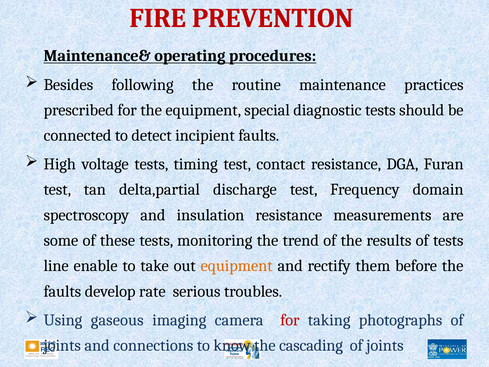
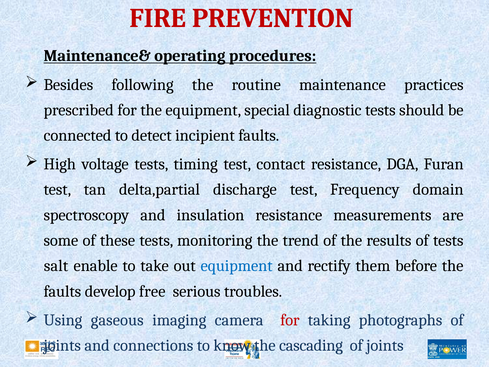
line: line -> salt
equipment at (237, 266) colour: orange -> blue
rate: rate -> free
